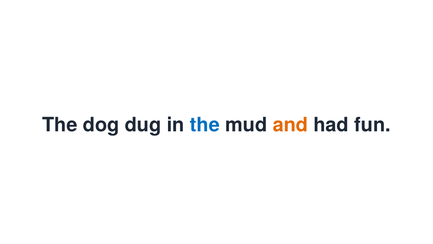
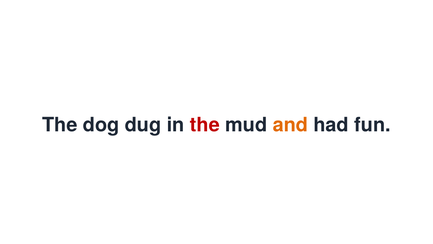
the at (205, 125) colour: blue -> red
